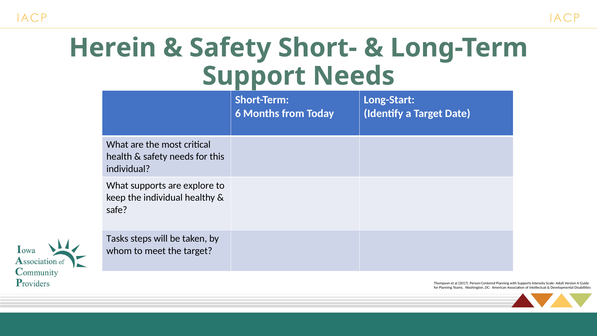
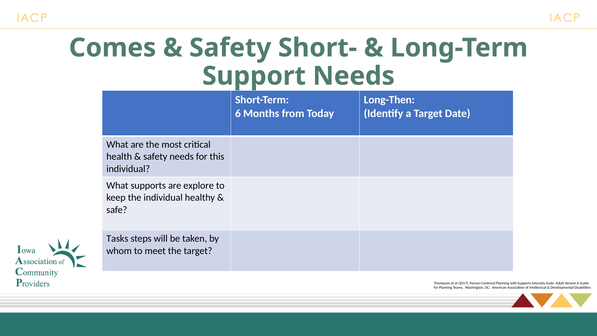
Herein: Herein -> Comes
Long-Start: Long-Start -> Long-Then
